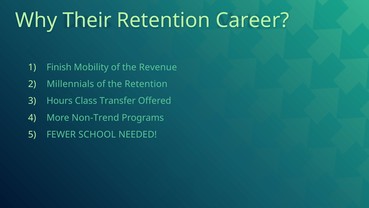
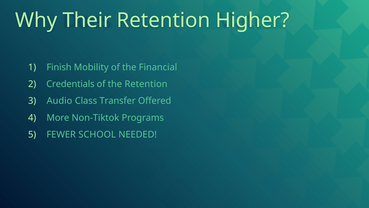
Career: Career -> Higher
Revenue: Revenue -> Financial
Millennials: Millennials -> Credentials
Hours: Hours -> Audio
Non-Trend: Non-Trend -> Non-Tiktok
